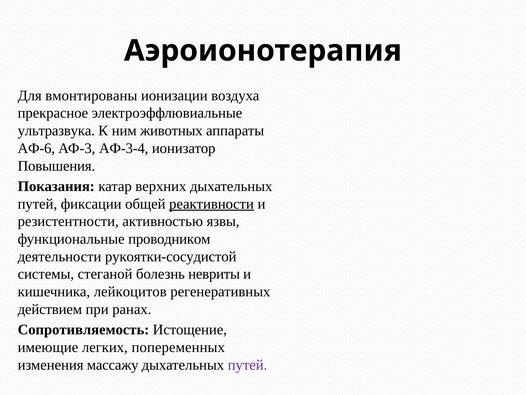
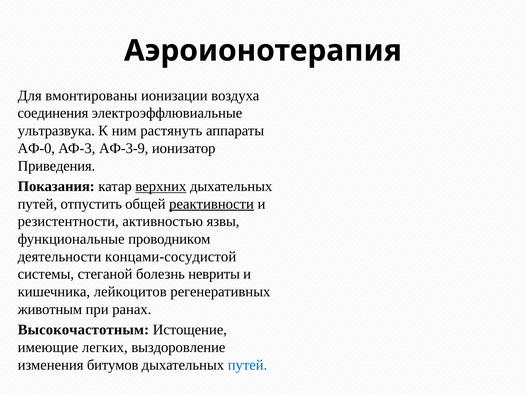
прекрасное: прекрасное -> соединения
животных: животных -> растянуть
АФ-6: АФ-6 -> АФ-0
АФ-3-4: АФ-3-4 -> АФ-3-9
Повышения: Повышения -> Приведения
верхних underline: none -> present
фиксации: фиксации -> отпустить
рукоятки-сосудистой: рукоятки-сосудистой -> концами-сосудистой
действием: действием -> животным
Сопротивляемость: Сопротивляемость -> Высокочастотным
попеременных: попеременных -> выздоровление
массажу: массажу -> битумов
путей at (248, 364) colour: purple -> blue
